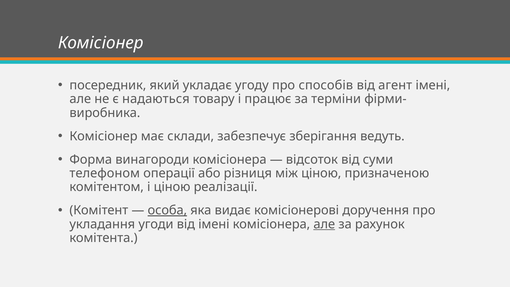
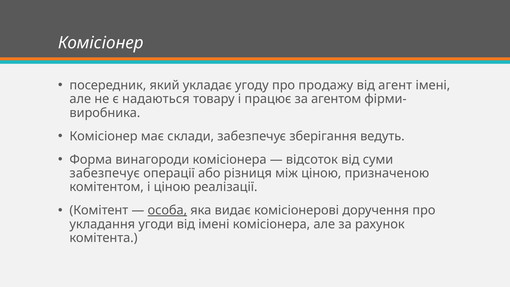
способів: способів -> продажу
терміни: терміни -> агентом
телефоном at (105, 173): телефоном -> забезпечує
але at (324, 224) underline: present -> none
